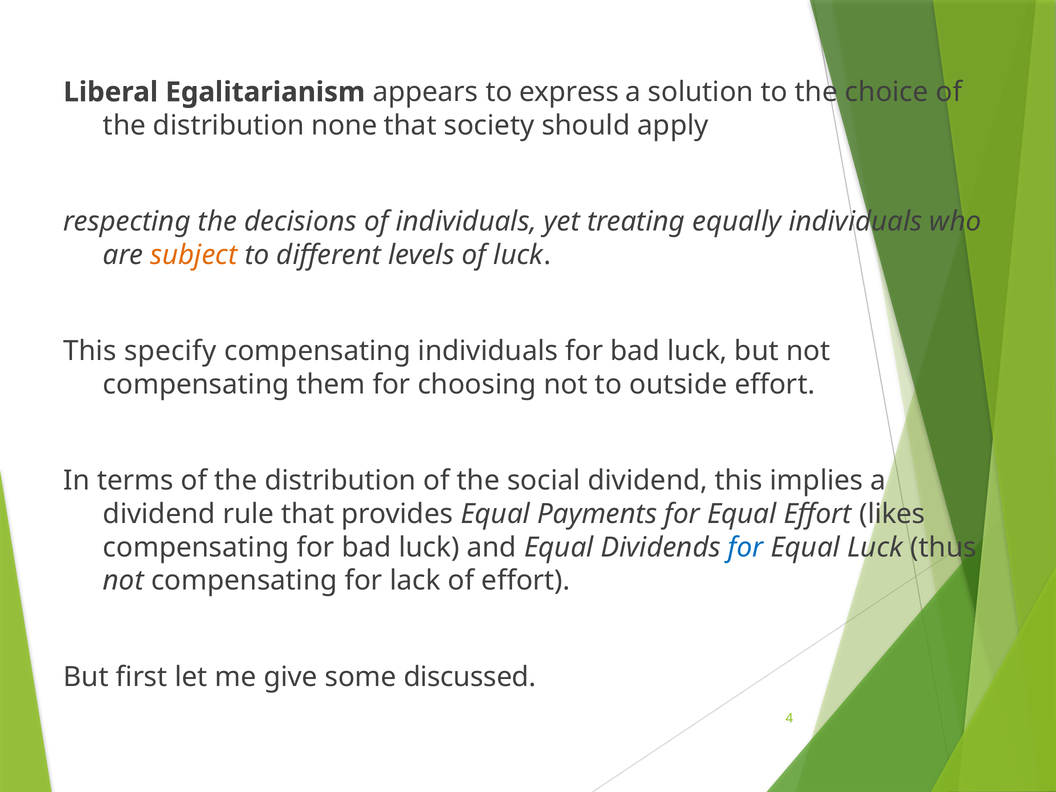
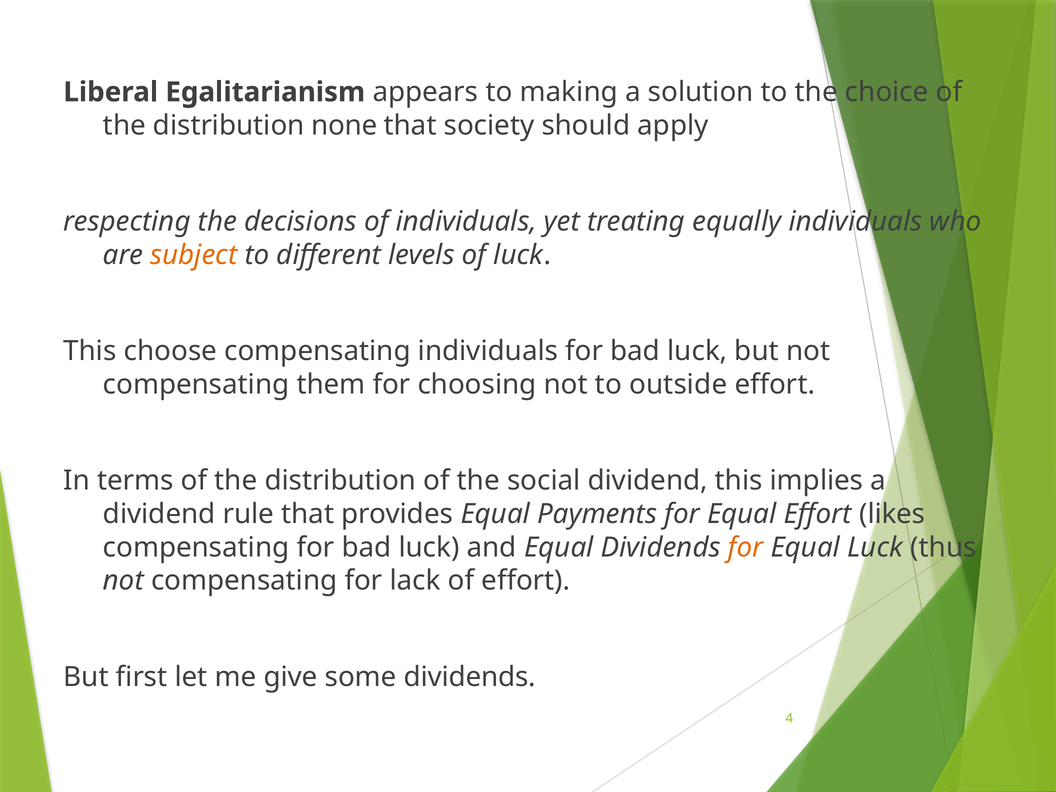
express: express -> making
specify: specify -> choose
for at (746, 547) colour: blue -> orange
some discussed: discussed -> dividends
